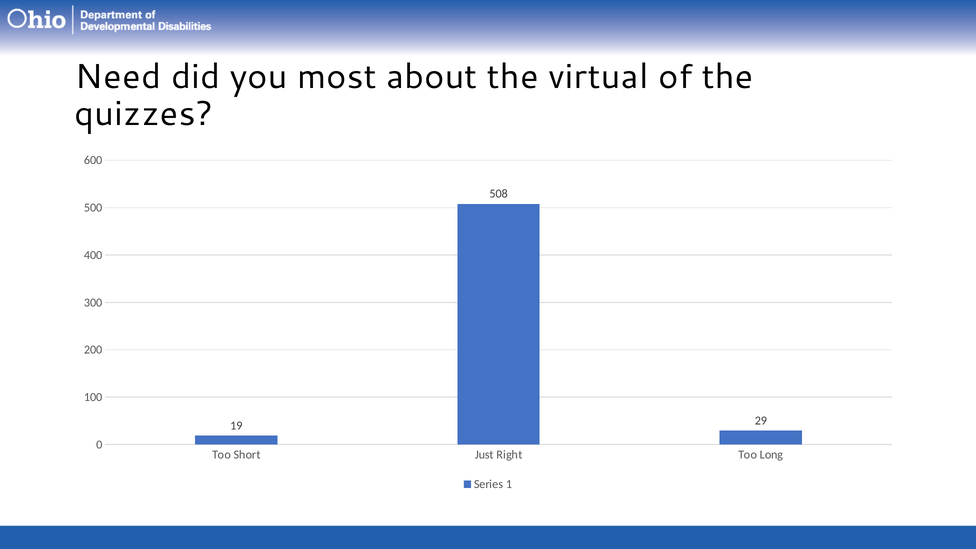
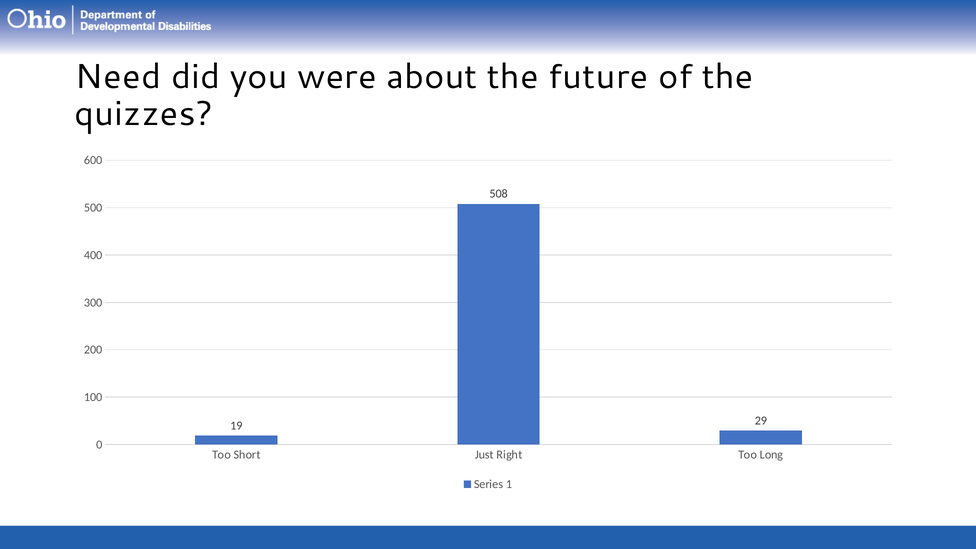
most: most -> were
virtual: virtual -> future
